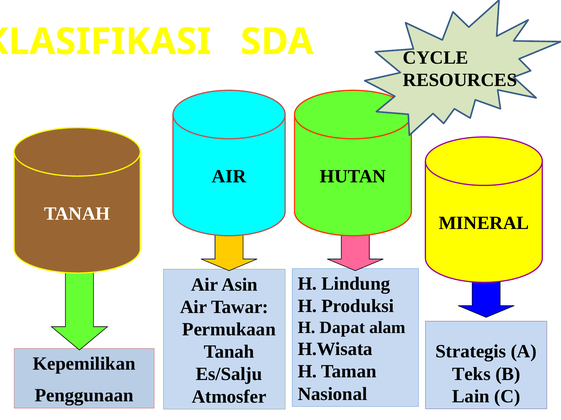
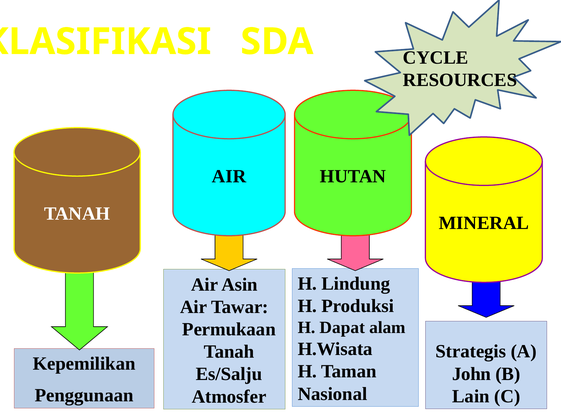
Teks: Teks -> John
